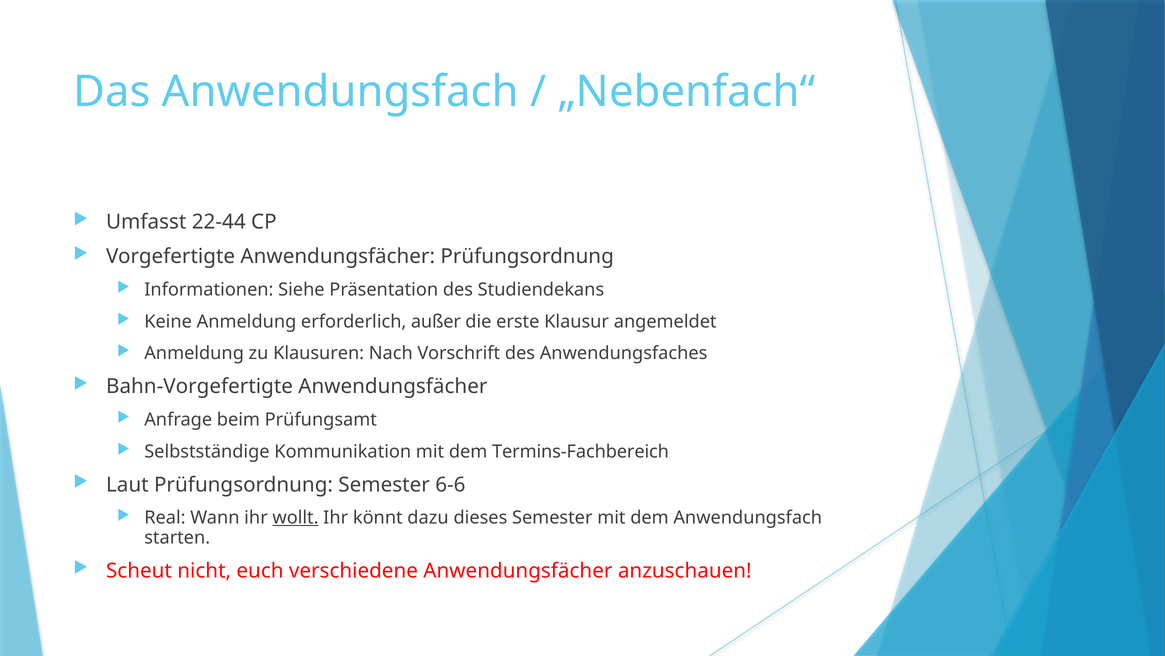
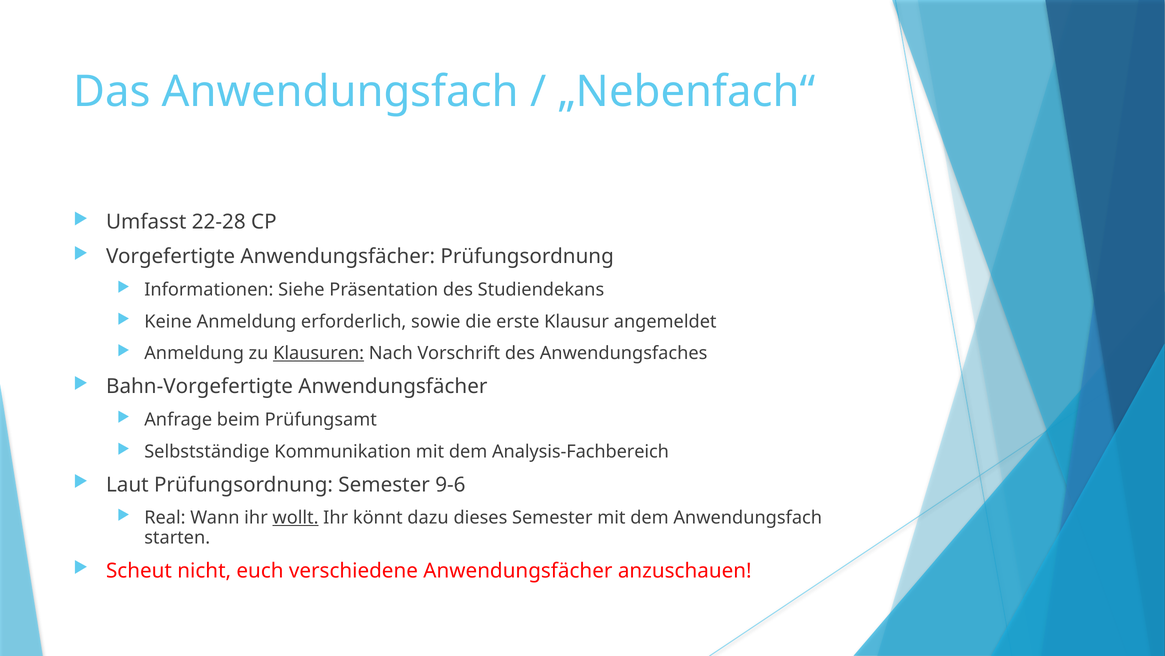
22-44: 22-44 -> 22-28
außer: außer -> sowie
Klausuren underline: none -> present
Termins-Fachbereich: Termins-Fachbereich -> Analysis-Fachbereich
6-6: 6-6 -> 9-6
